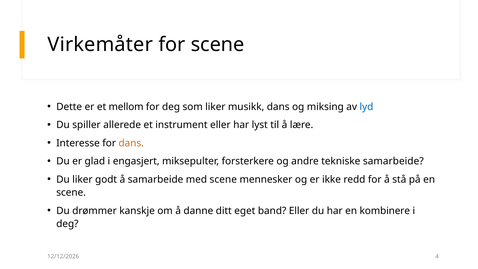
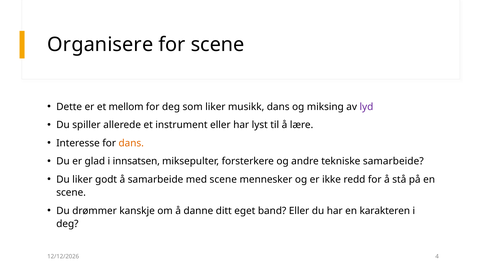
Virkemåter: Virkemåter -> Organisere
lyd colour: blue -> purple
engasjert: engasjert -> innsatsen
kombinere: kombinere -> karakteren
